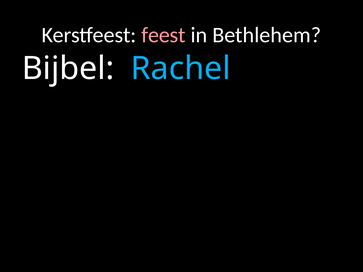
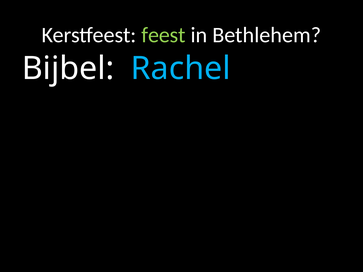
feest colour: pink -> light green
